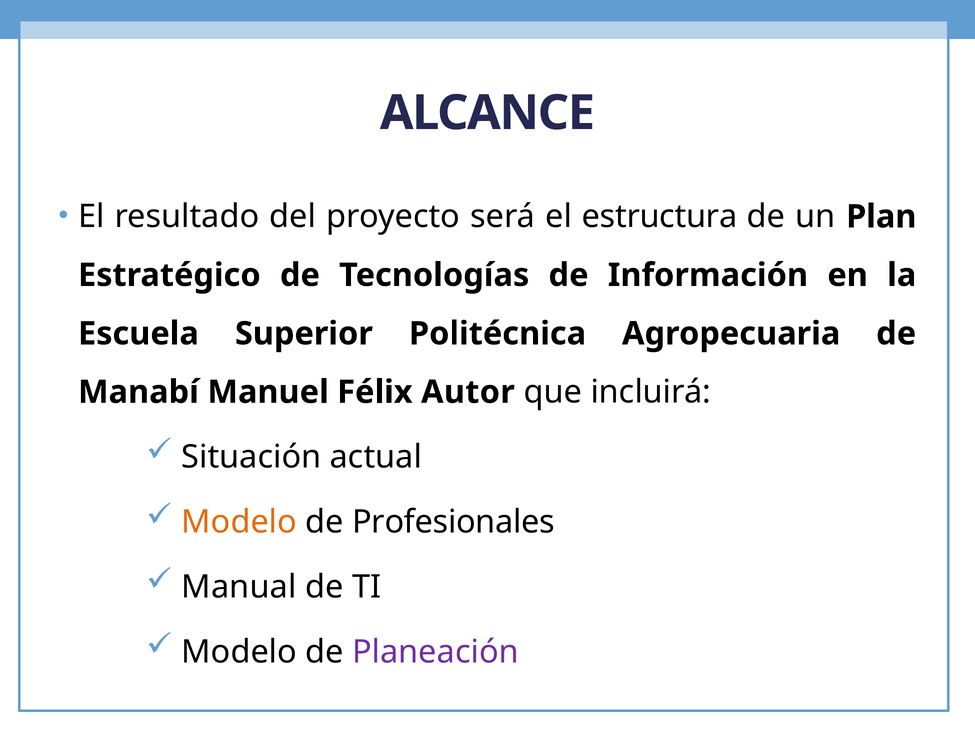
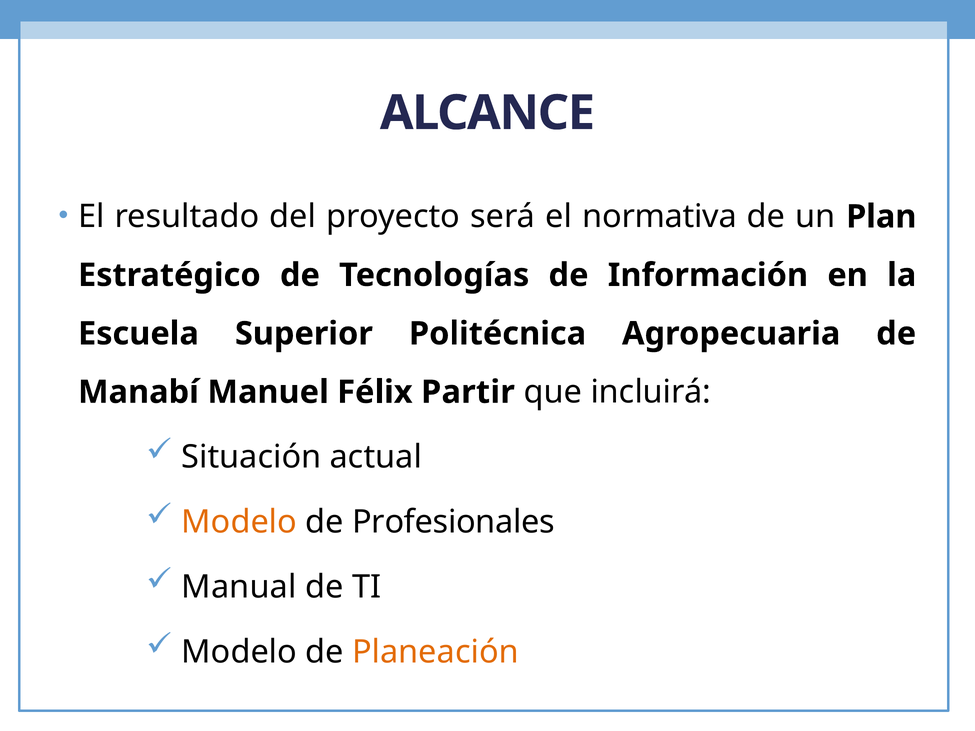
estructura: estructura -> normativa
Autor: Autor -> Partir
Planeación colour: purple -> orange
